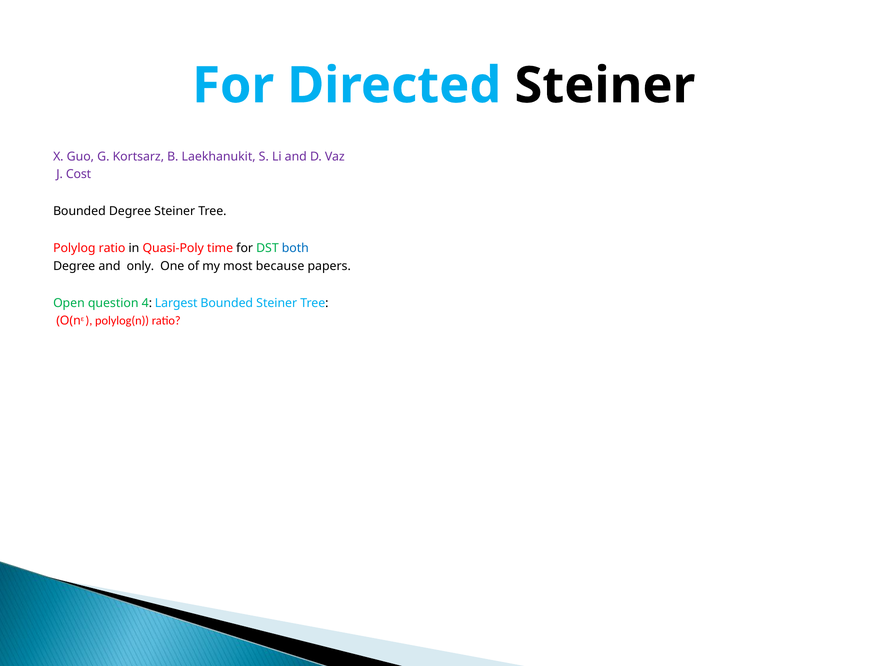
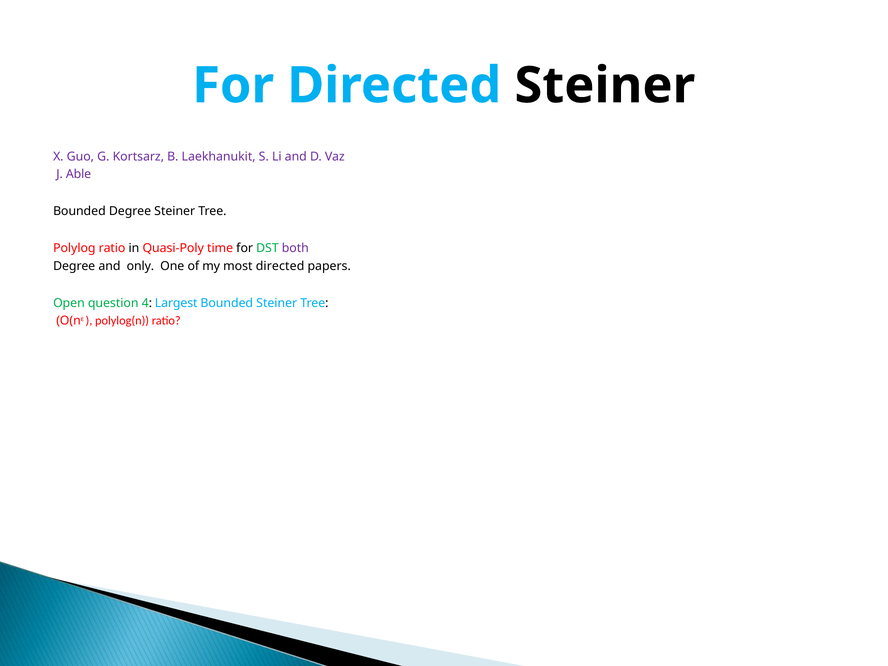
Cost: Cost -> Able
both colour: blue -> purple
most because: because -> directed
